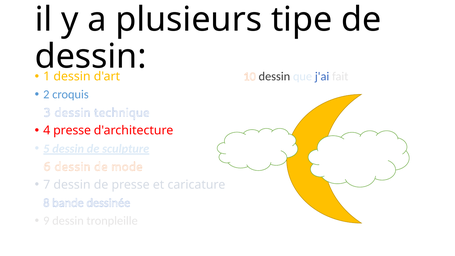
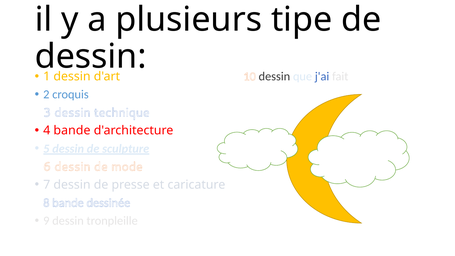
4 presse: presse -> bande
